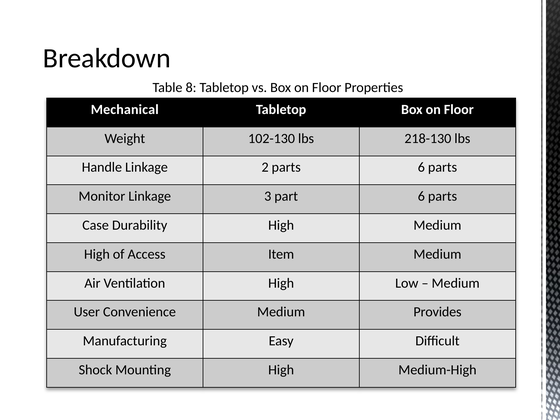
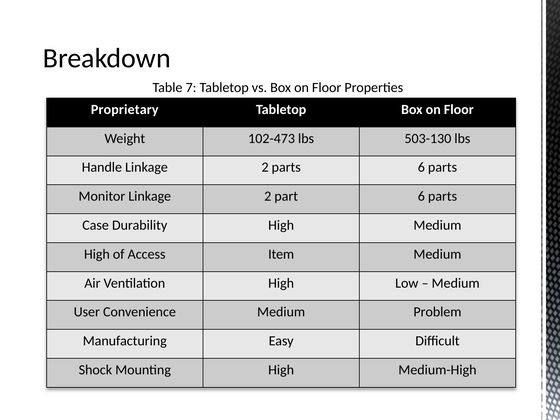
8: 8 -> 7
Mechanical: Mechanical -> Proprietary
102-130: 102-130 -> 102-473
218-130: 218-130 -> 503-130
Monitor Linkage 3: 3 -> 2
Provides: Provides -> Problem
